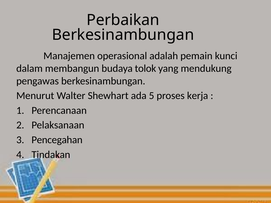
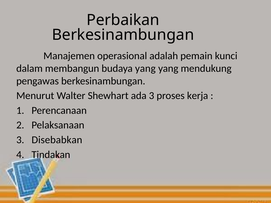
budaya tolok: tolok -> yang
ada 5: 5 -> 3
Pencegahan: Pencegahan -> Disebabkan
